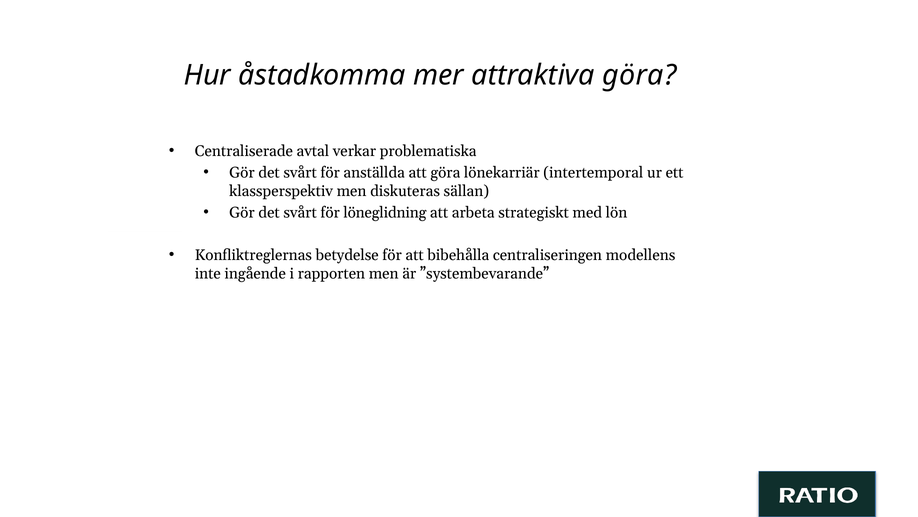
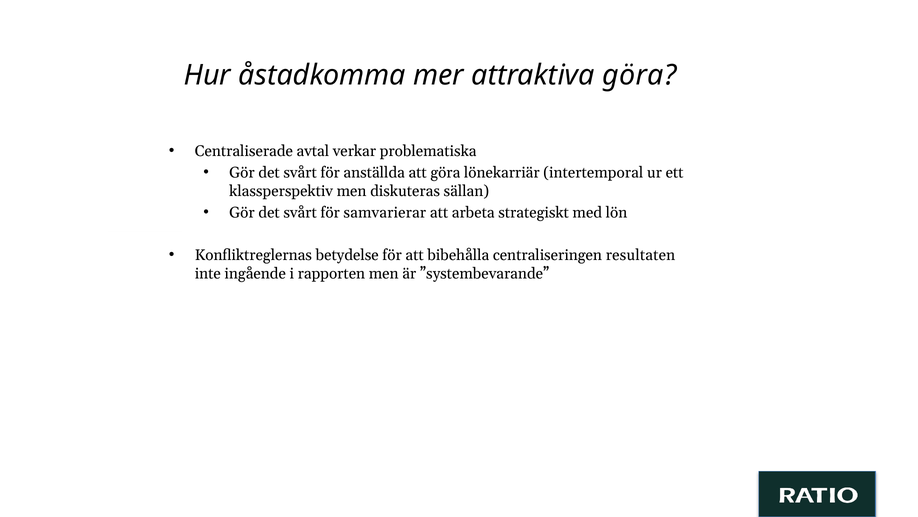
löneglidning: löneglidning -> samvarierar
modellens: modellens -> resultaten
